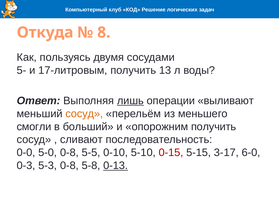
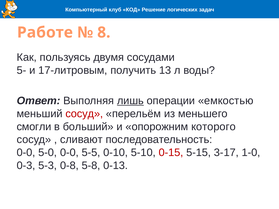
Откуда: Откуда -> Работе
выливают: выливают -> емкостью
сосуд at (84, 114) colour: orange -> red
опорожним получить: получить -> которого
5-0 0-8: 0-8 -> 0-0
6-0: 6-0 -> 1-0
0-13 underline: present -> none
